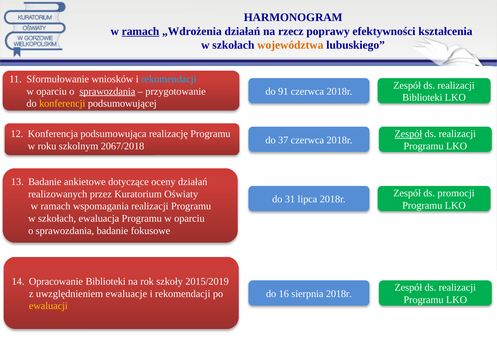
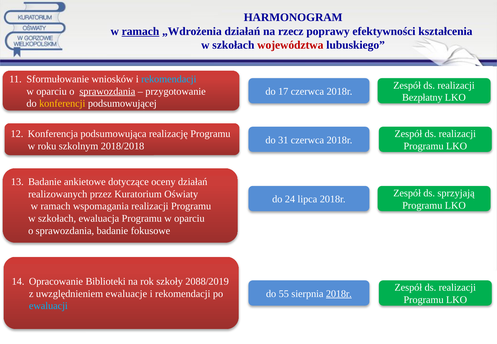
województwa colour: orange -> red
91: 91 -> 17
Biblioteki at (422, 98): Biblioteki -> Bezpłatny
Zespół at (408, 134) underline: present -> none
37: 37 -> 31
2067/2018: 2067/2018 -> 2018/2018
promocji: promocji -> sprzyjają
31: 31 -> 24
2015/2019: 2015/2019 -> 2088/2019
16: 16 -> 55
2018r at (339, 294) underline: none -> present
ewaluacji colour: yellow -> light blue
